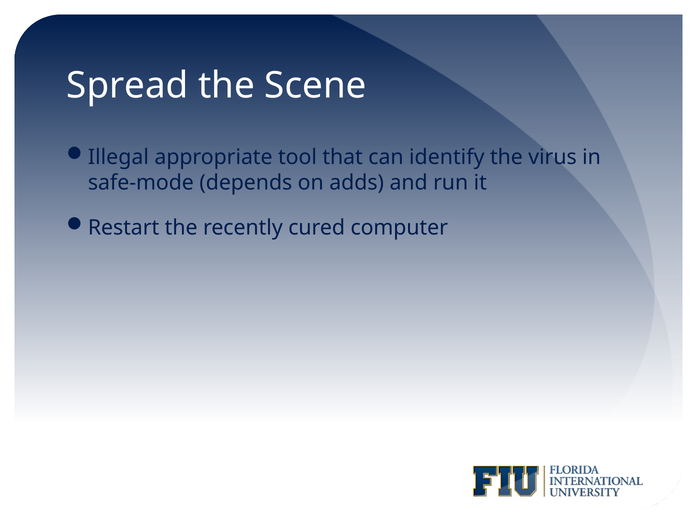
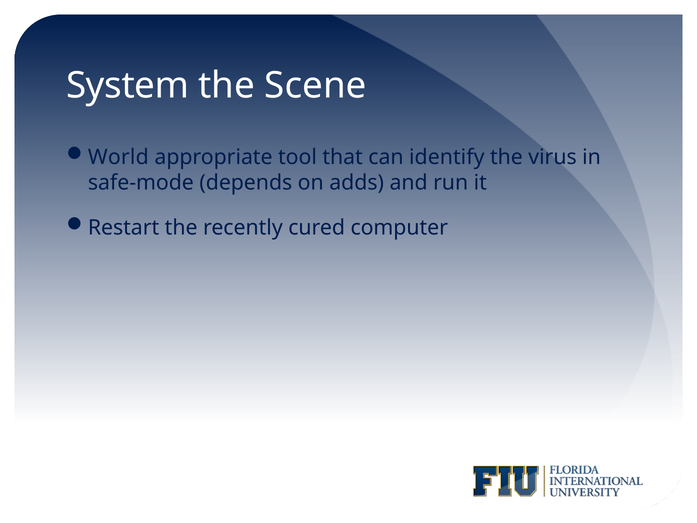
Spread: Spread -> System
Illegal: Illegal -> World
